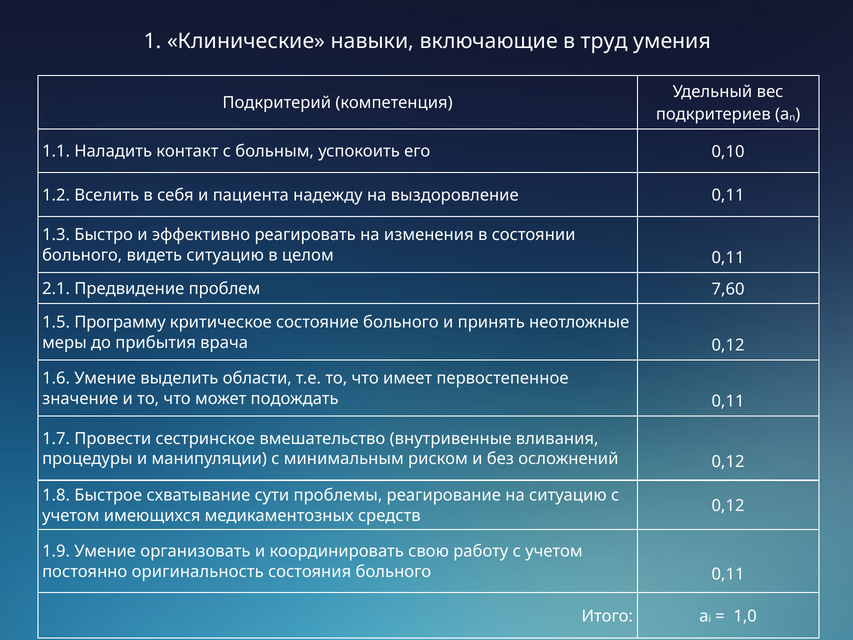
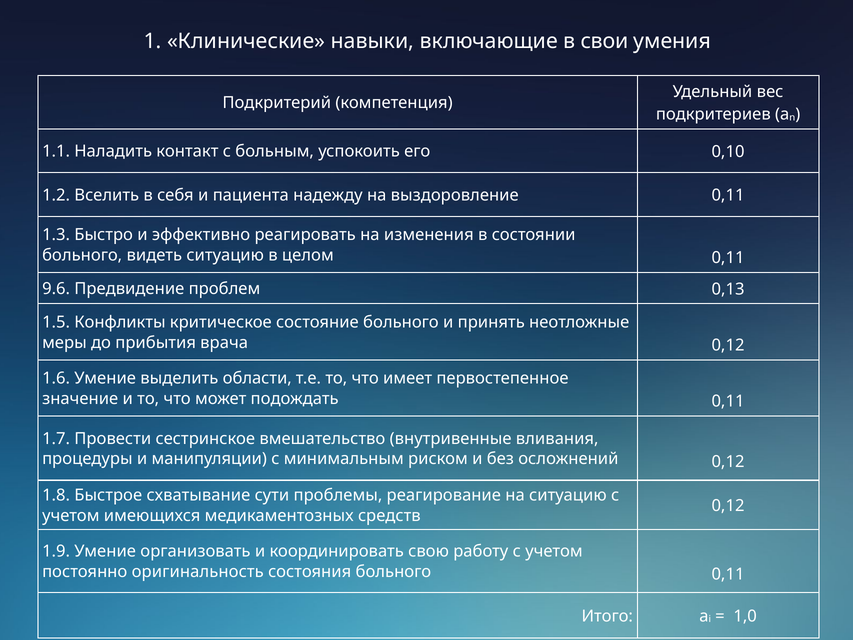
труд: труд -> свои
2.1: 2.1 -> 9.6
7,60: 7,60 -> 0,13
Программу: Программу -> Конфликты
